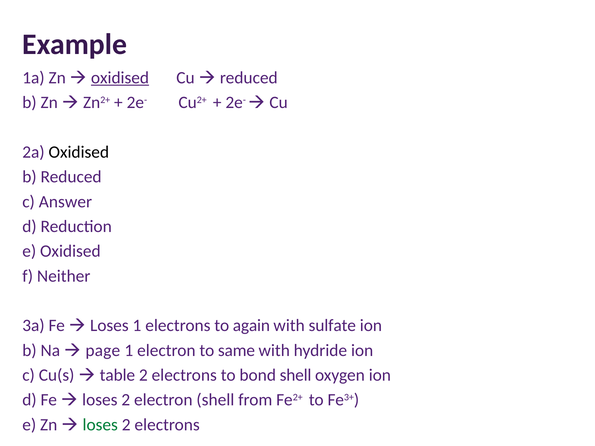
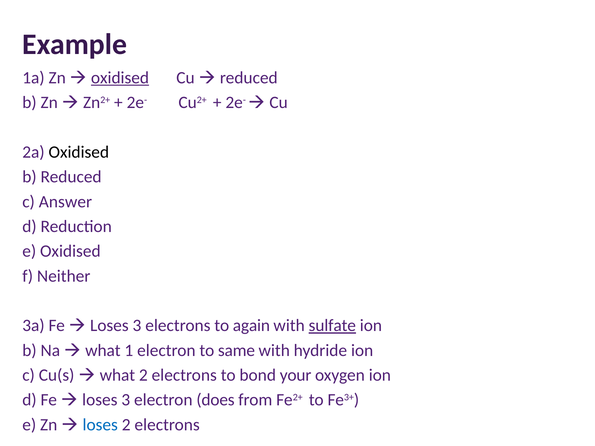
1 at (137, 326): 1 -> 3
sulfate underline: none -> present
page at (103, 350): page -> what
table at (117, 375): table -> what
bond shell: shell -> your
2 at (126, 400): 2 -> 3
electron shell: shell -> does
loses at (100, 425) colour: green -> blue
